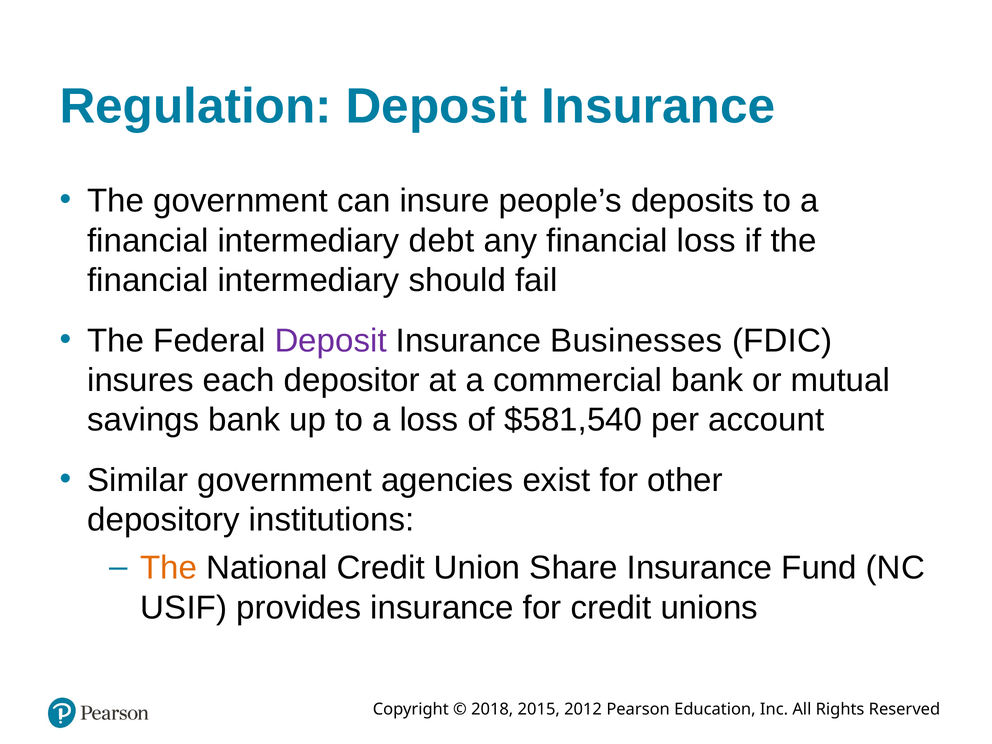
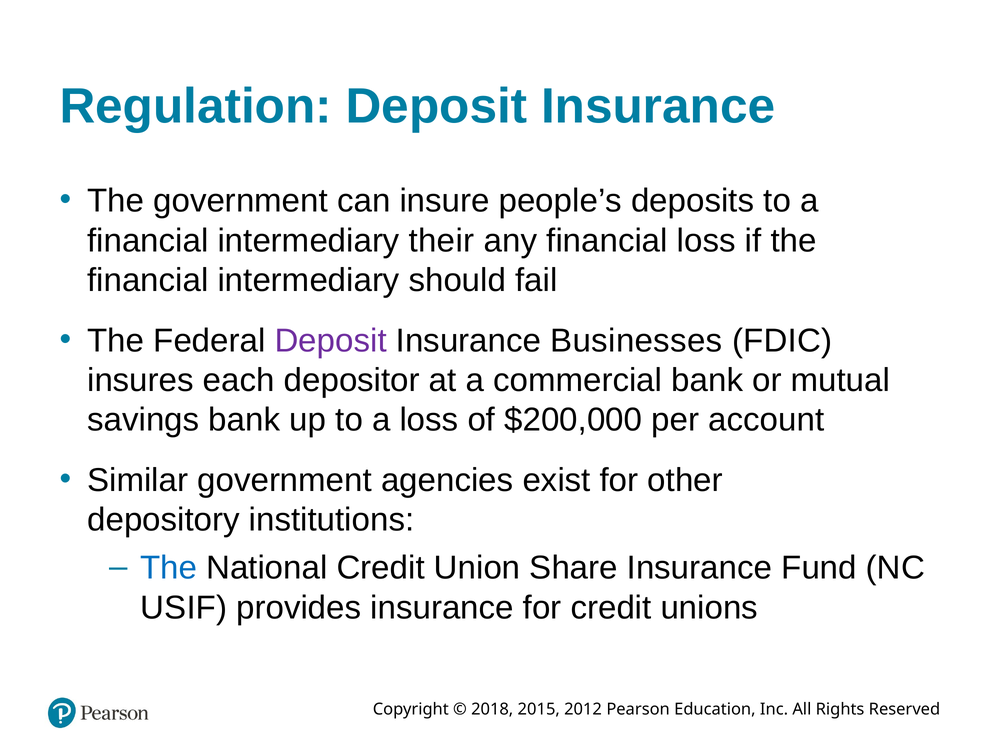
debt: debt -> their
$581,540: $581,540 -> $200,000
The at (169, 568) colour: orange -> blue
